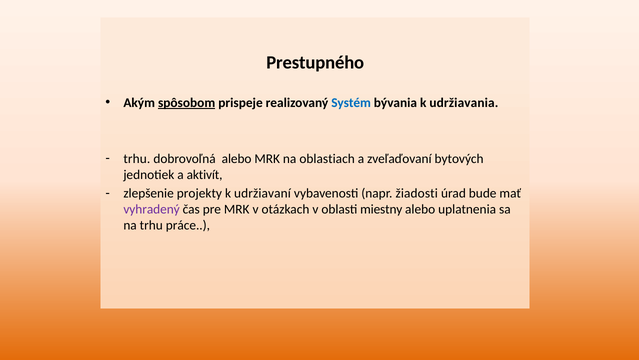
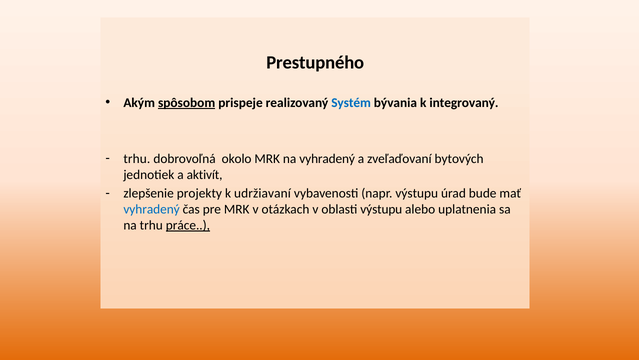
udržiavania: udržiavania -> integrovaný
dobrovoľná alebo: alebo -> okolo
na oblastiach: oblastiach -> vyhradený
napr žiadosti: žiadosti -> výstupu
vyhradený at (152, 209) colour: purple -> blue
oblasti miestny: miestny -> výstupu
práce underline: none -> present
